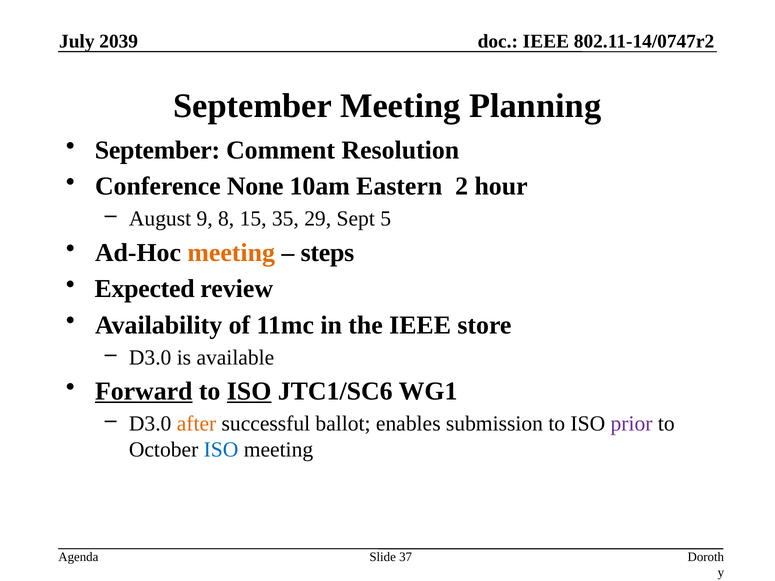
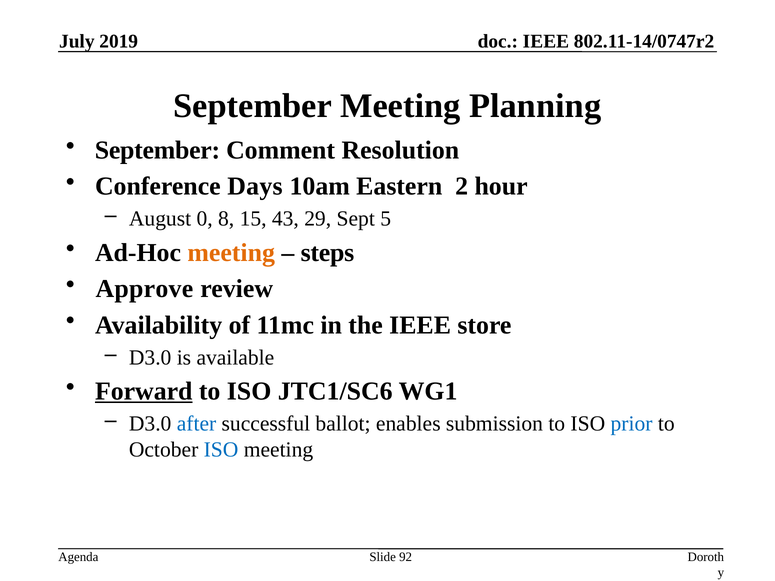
2039: 2039 -> 2019
None: None -> Days
9: 9 -> 0
35: 35 -> 43
Expected: Expected -> Approve
ISO at (249, 391) underline: present -> none
after colour: orange -> blue
prior colour: purple -> blue
37: 37 -> 92
